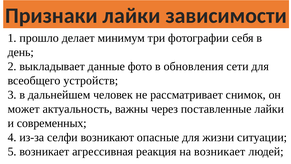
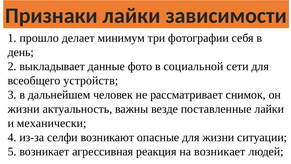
обновления: обновления -> социальной
может at (24, 109): может -> жизни
через: через -> везде
современных: современных -> механически
